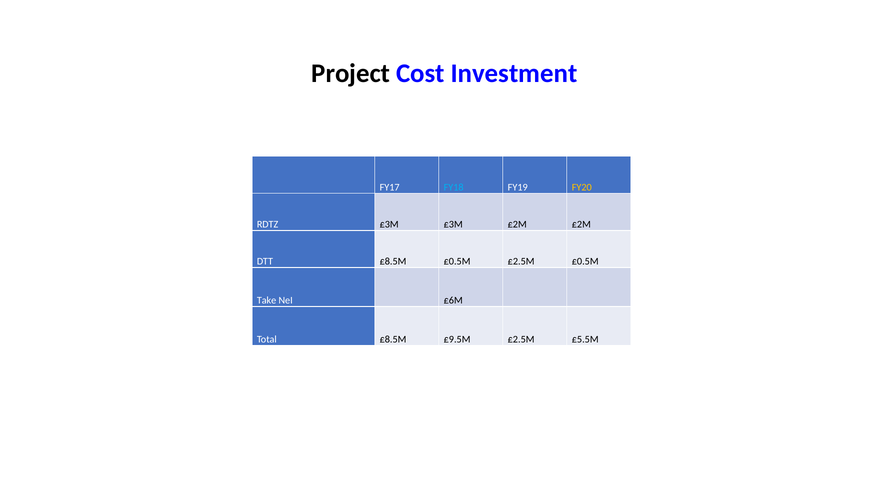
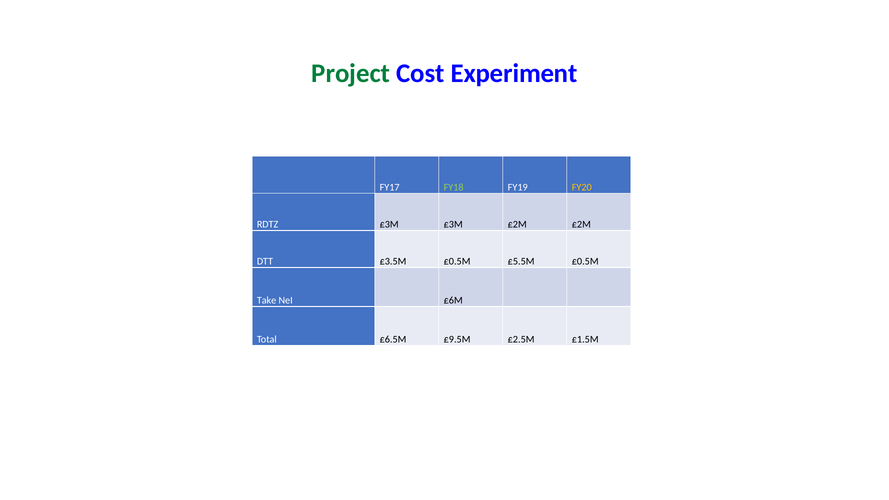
Project colour: black -> green
Investment: Investment -> Experiment
FY18 colour: light blue -> light green
DTT £8.5M: £8.5M -> £3.5M
£0.5M £2.5M: £2.5M -> £5.5M
Total £8.5M: £8.5M -> £6.5M
£5.5M: £5.5M -> £1.5M
